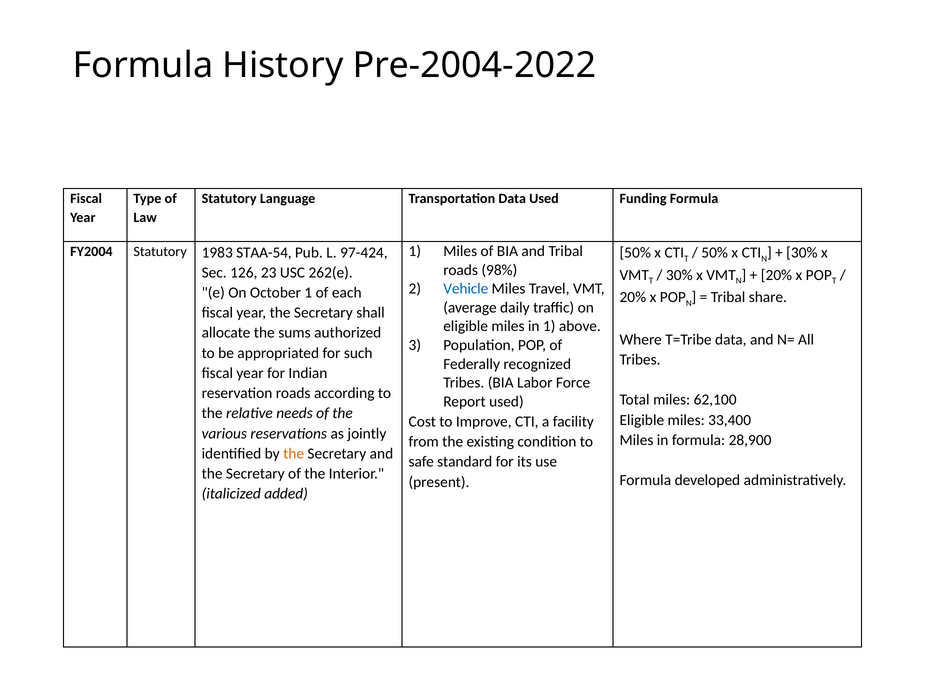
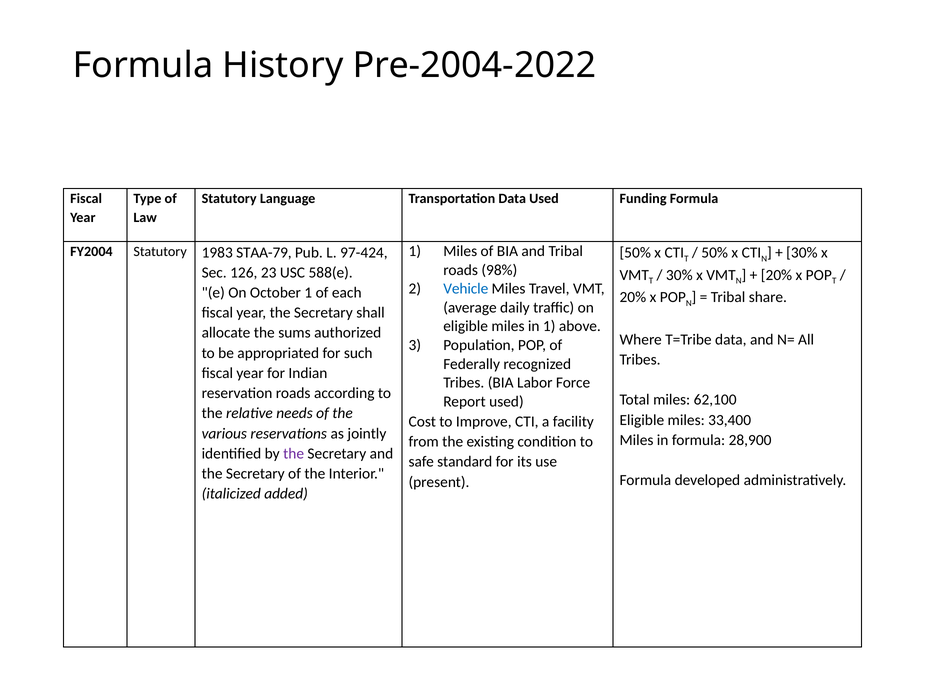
STAA-54: STAA-54 -> STAA-79
262(e: 262(e -> 588(e
the at (294, 453) colour: orange -> purple
